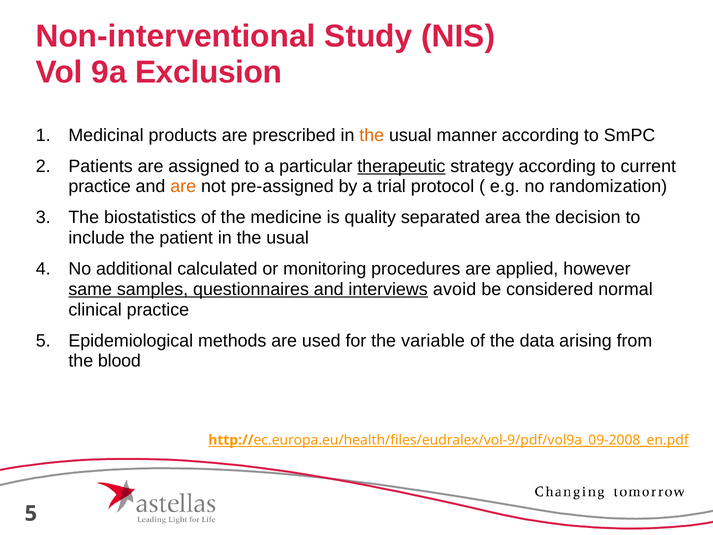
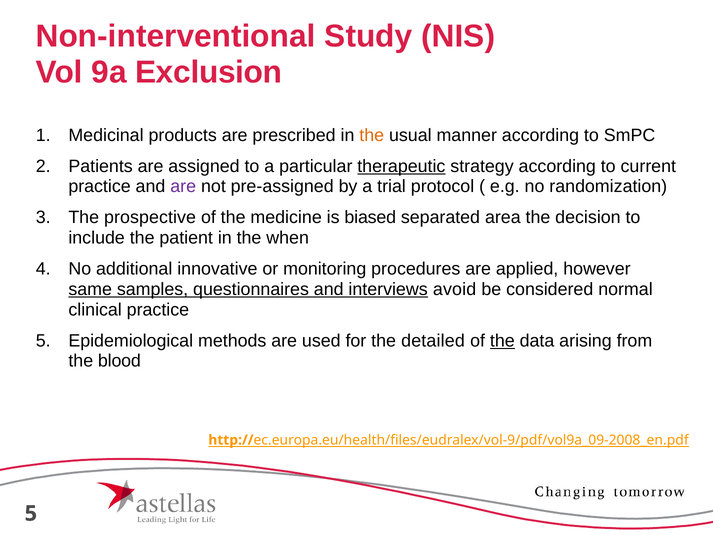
are at (183, 186) colour: orange -> purple
biostatistics: biostatistics -> prospective
quality: quality -> biased
patient in the usual: usual -> when
calculated: calculated -> innovative
variable: variable -> detailed
the at (502, 341) underline: none -> present
